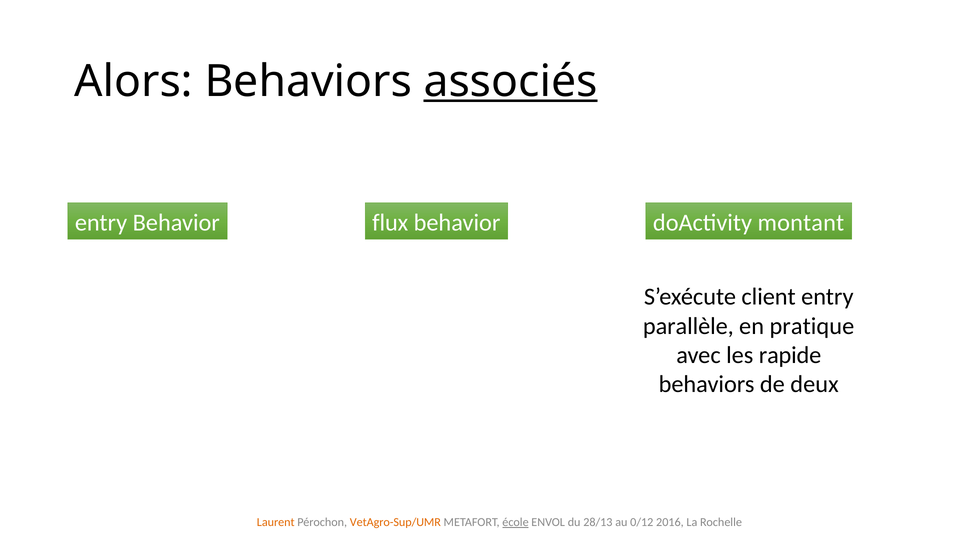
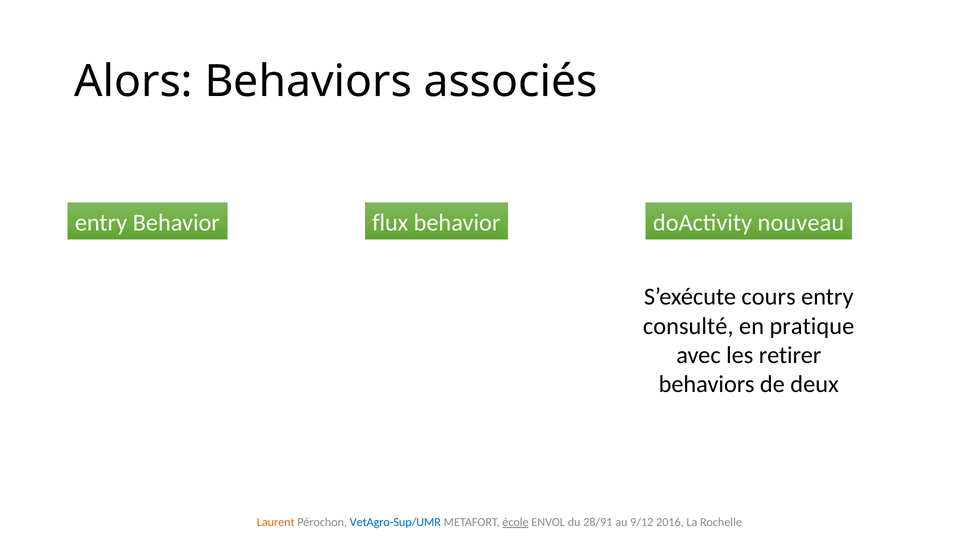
associés underline: present -> none
montant: montant -> nouveau
client: client -> cours
parallèle: parallèle -> consulté
rapide: rapide -> retirer
VetAgro-Sup/UMR colour: orange -> blue
28/13: 28/13 -> 28/91
0/12: 0/12 -> 9/12
